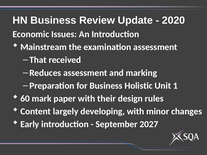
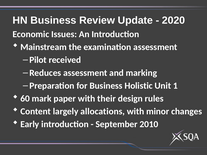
That: That -> Pilot
developing: developing -> allocations
2027: 2027 -> 2010
